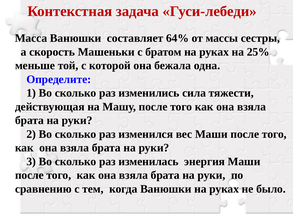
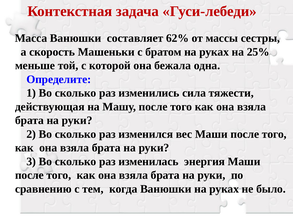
64%: 64% -> 62%
